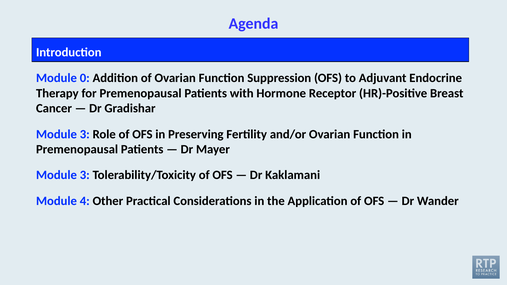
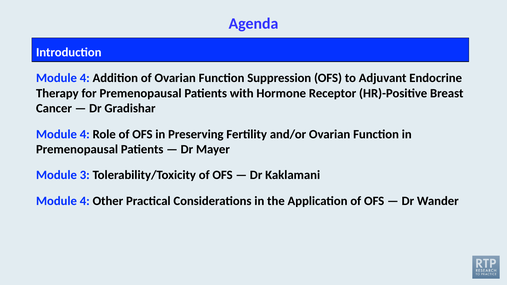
0 at (85, 78): 0 -> 4
3 at (85, 134): 3 -> 4
